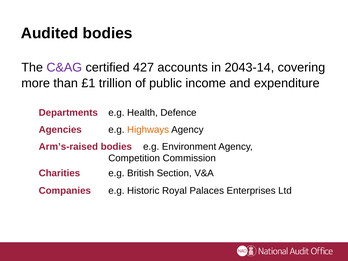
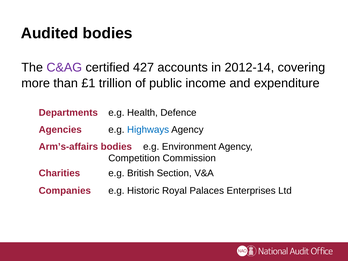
2043-14: 2043-14 -> 2012-14
Highways colour: orange -> blue
Arm’s-raised: Arm’s-raised -> Arm’s-affairs
